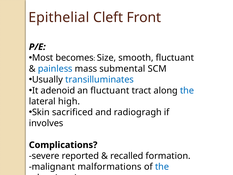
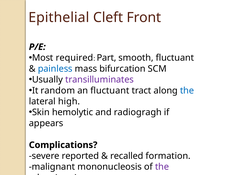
becomes: becomes -> required
Size: Size -> Part
submental: submental -> bifurcation
transilluminates colour: blue -> purple
adenoid: adenoid -> random
sacrificed: sacrificed -> hemolytic
involves: involves -> appears
malformations: malformations -> mononucleosis
the at (162, 167) colour: blue -> purple
